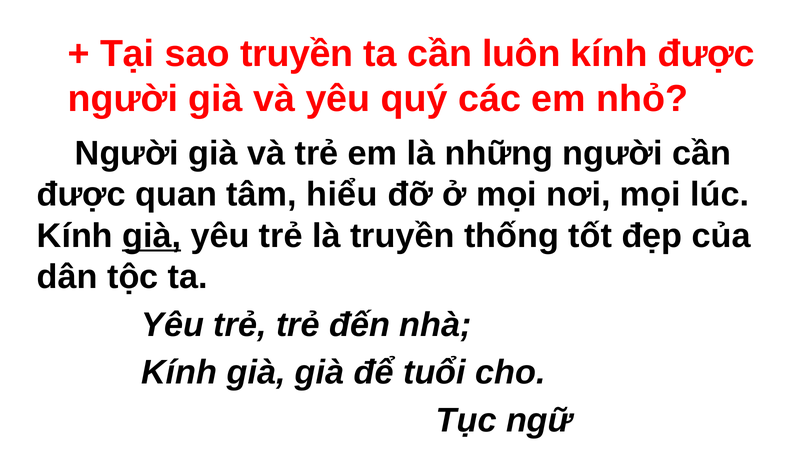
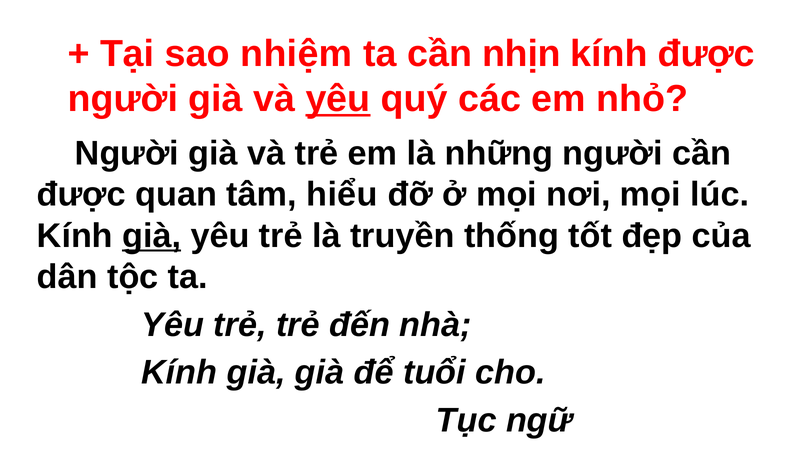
sao truyền: truyền -> nhiệm
luôn: luôn -> nhịn
yêu at (338, 99) underline: none -> present
